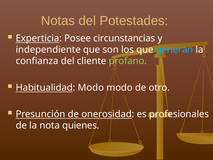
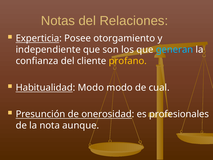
Potestades: Potestades -> Relaciones
circunstancias: circunstancias -> otorgamiento
profano colour: light green -> yellow
otro: otro -> cual
quienes: quienes -> aunque
